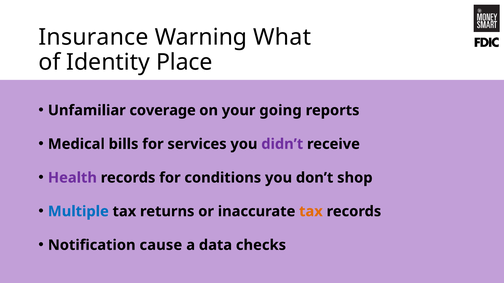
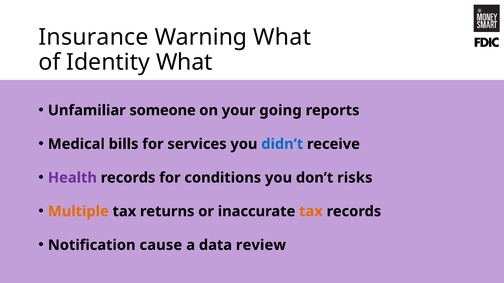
Identity Place: Place -> What
coverage: coverage -> someone
didn’t colour: purple -> blue
shop: shop -> risks
Multiple colour: blue -> orange
checks: checks -> review
